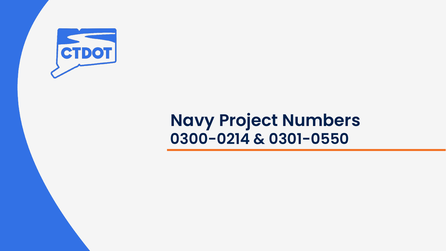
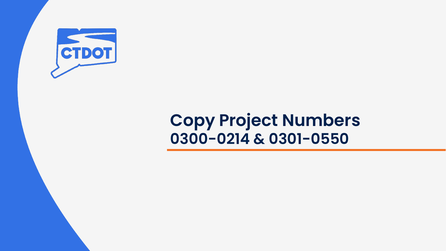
Navy: Navy -> Copy
